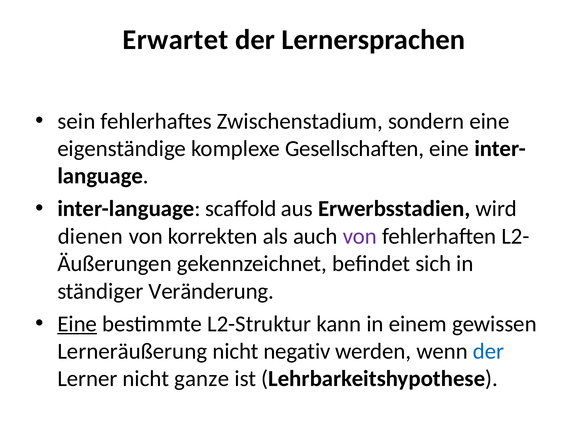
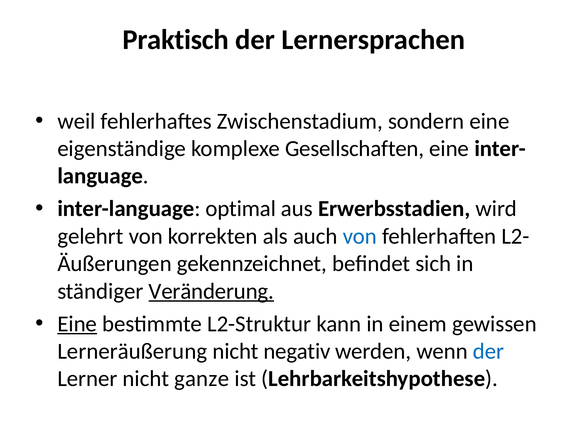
Erwartet: Erwartet -> Praktisch
sein: sein -> weil
scaffold: scaffold -> optimal
dienen: dienen -> gelehrt
von at (360, 236) colour: purple -> blue
Veränderung underline: none -> present
